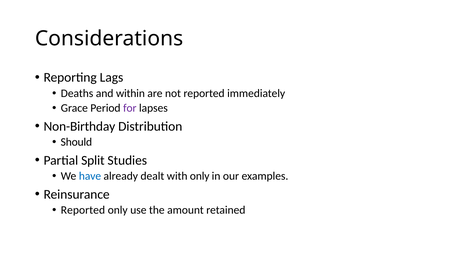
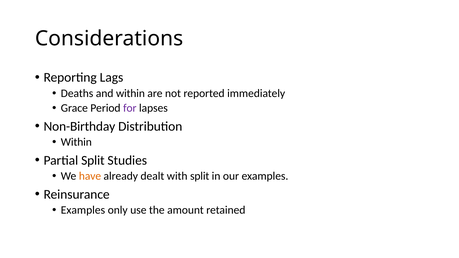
Should at (76, 142): Should -> Within
have colour: blue -> orange
with only: only -> split
Reported at (83, 210): Reported -> Examples
